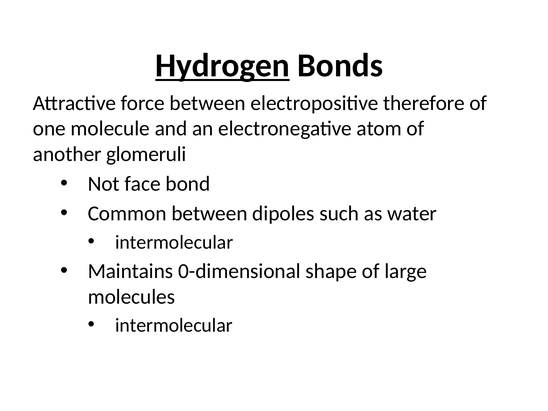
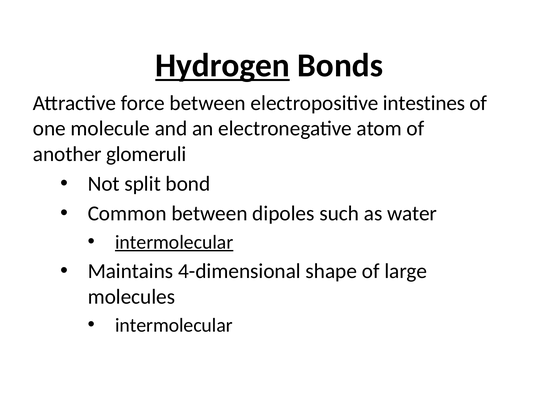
therefore: therefore -> intestines
face: face -> split
intermolecular at (174, 242) underline: none -> present
0-dimensional: 0-dimensional -> 4-dimensional
